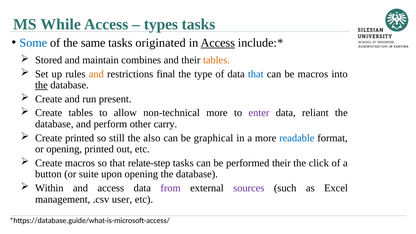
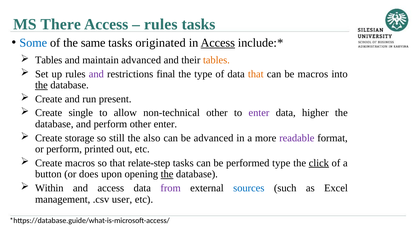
While: While -> There
types at (161, 24): types -> rules
Stored at (49, 60): Stored -> Tables
maintain combines: combines -> advanced
and at (96, 74) colour: orange -> purple
that at (256, 74) colour: blue -> orange
Create tables: tables -> single
non-technical more: more -> other
reliant: reliant -> higher
other carry: carry -> enter
Create printed: printed -> storage
be graphical: graphical -> advanced
readable colour: blue -> purple
or opening: opening -> perform
performed their: their -> type
click underline: none -> present
suite: suite -> does
the at (167, 174) underline: none -> present
sources colour: purple -> blue
